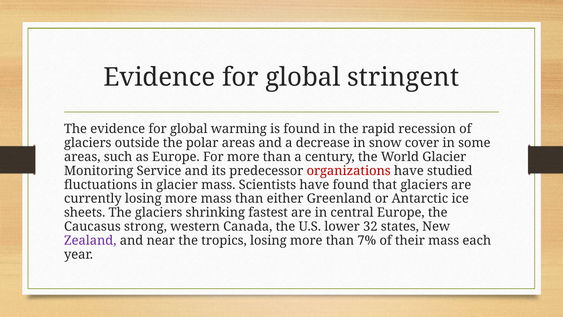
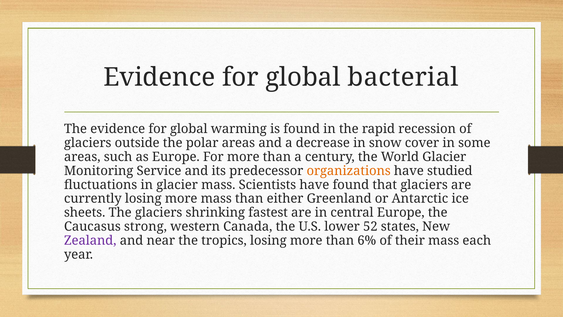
stringent: stringent -> bacterial
organizations colour: red -> orange
32: 32 -> 52
7%: 7% -> 6%
